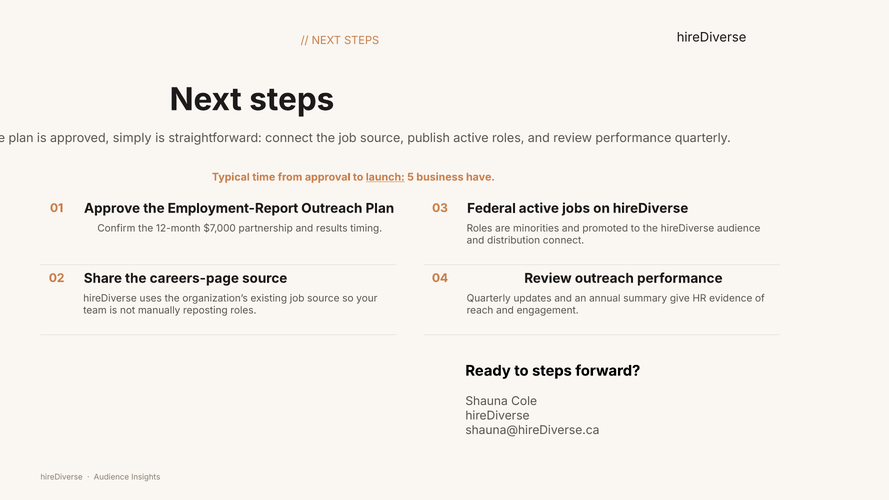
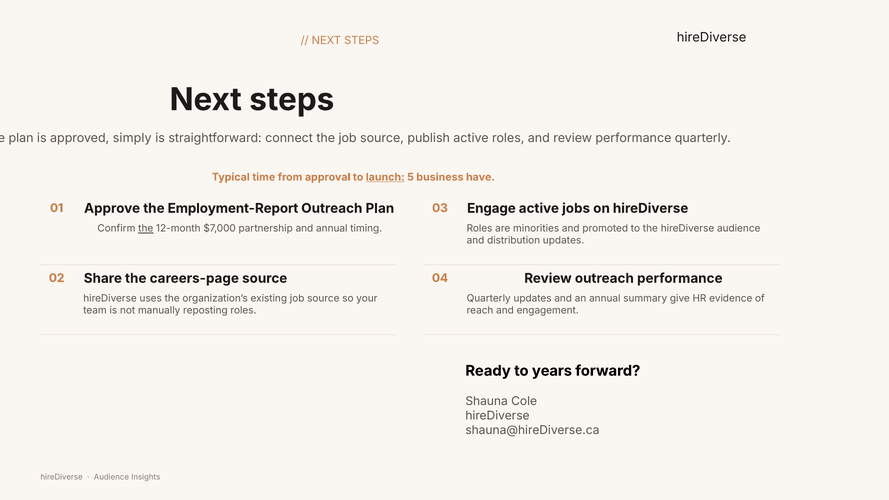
Federal: Federal -> Engage
the at (146, 229) underline: none -> present
and results: results -> annual
distribution connect: connect -> updates
to steps: steps -> years
